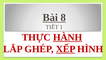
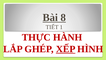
HÀNH underline: present -> none
